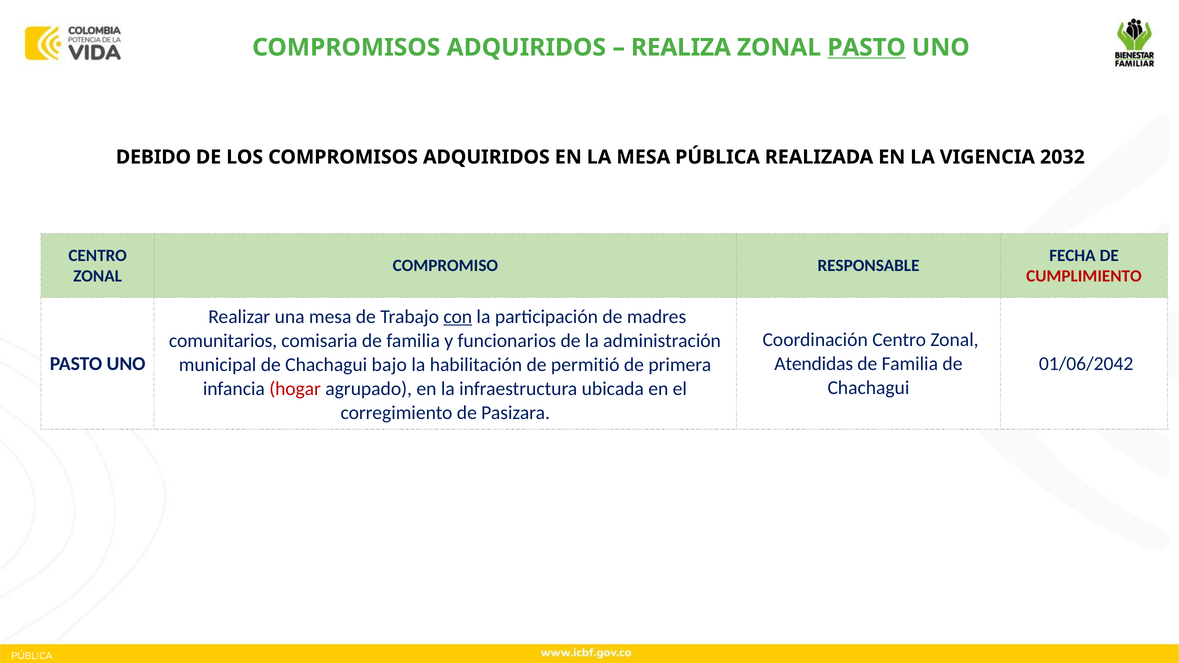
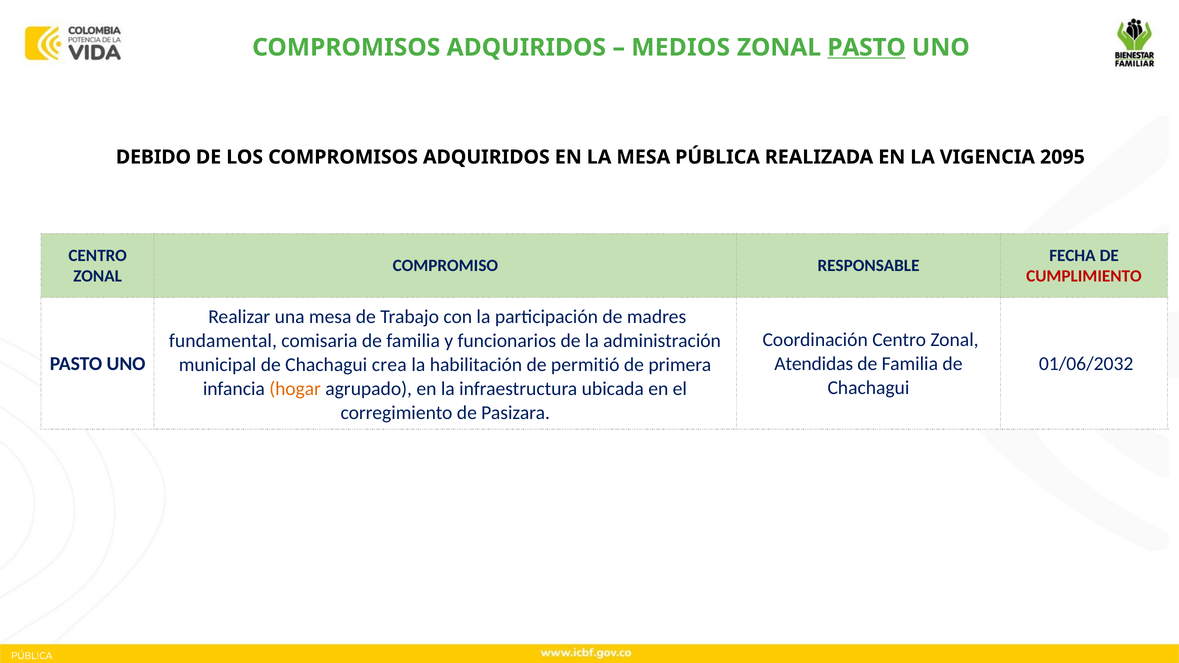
REALIZA: REALIZA -> MEDIOS
2032: 2032 -> 2095
con underline: present -> none
comunitarios: comunitarios -> fundamental
01/06/2042: 01/06/2042 -> 01/06/2032
bajo: bajo -> crea
hogar colour: red -> orange
